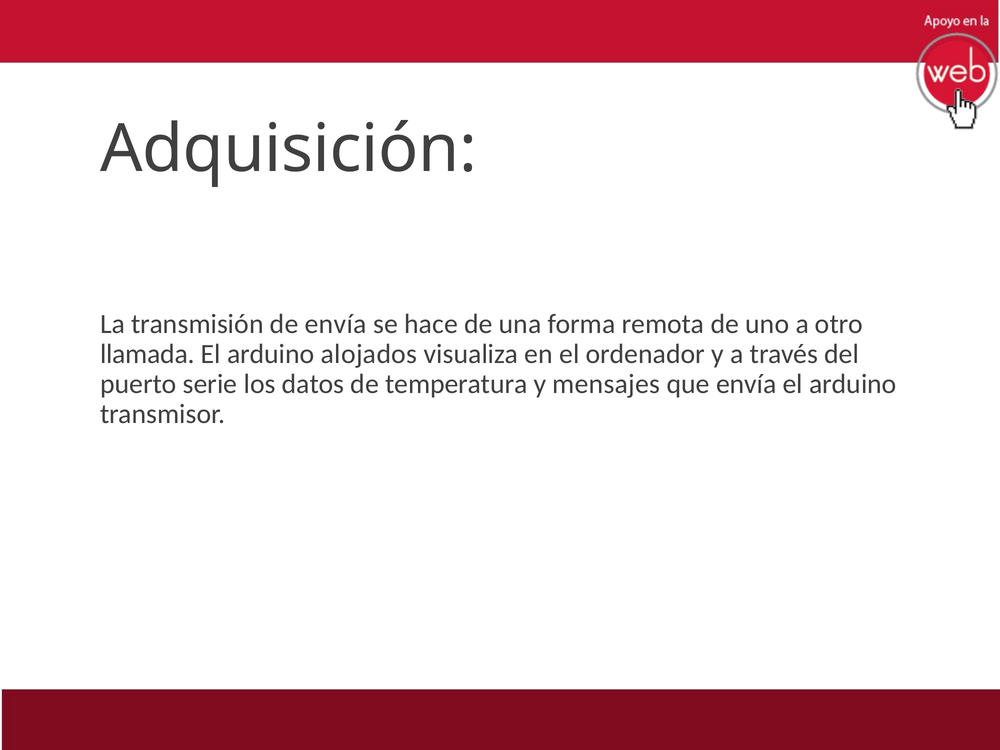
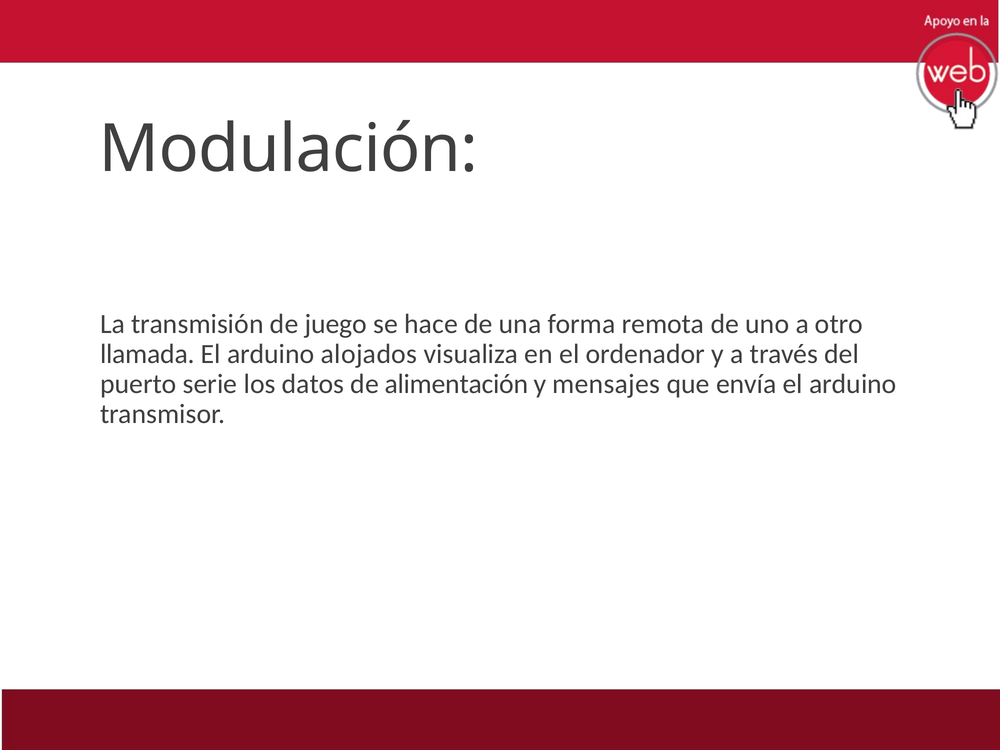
Adquisición: Adquisición -> Modulación
de envía: envía -> juego
temperatura: temperatura -> alimentación
